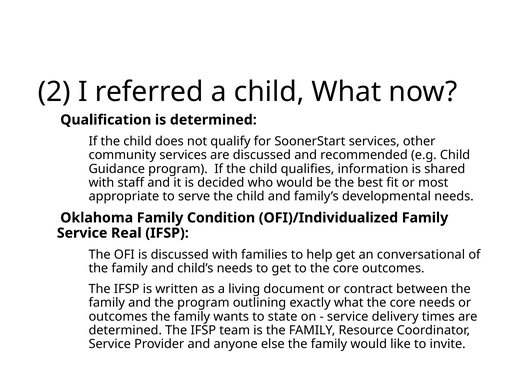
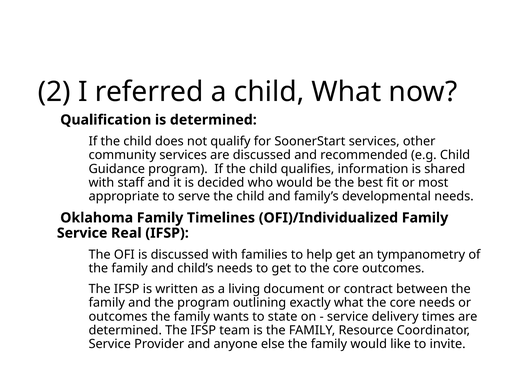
Condition: Condition -> Timelines
conversational: conversational -> tympanometry
